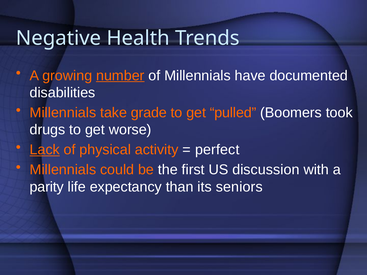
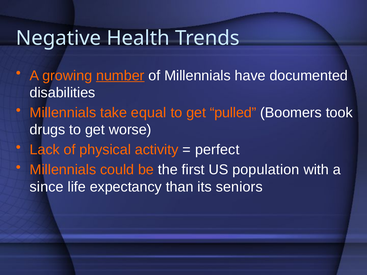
grade: grade -> equal
Lack underline: present -> none
discussion: discussion -> population
parity: parity -> since
